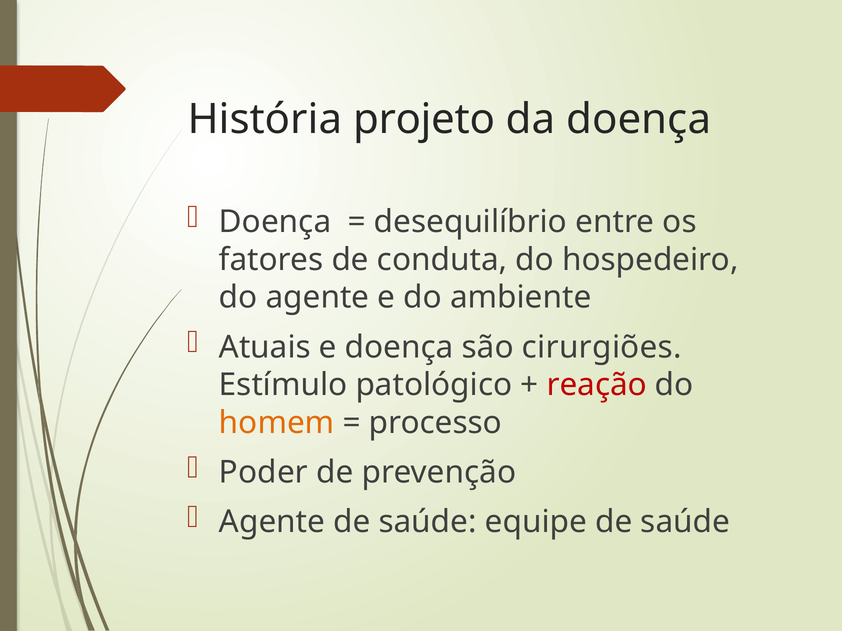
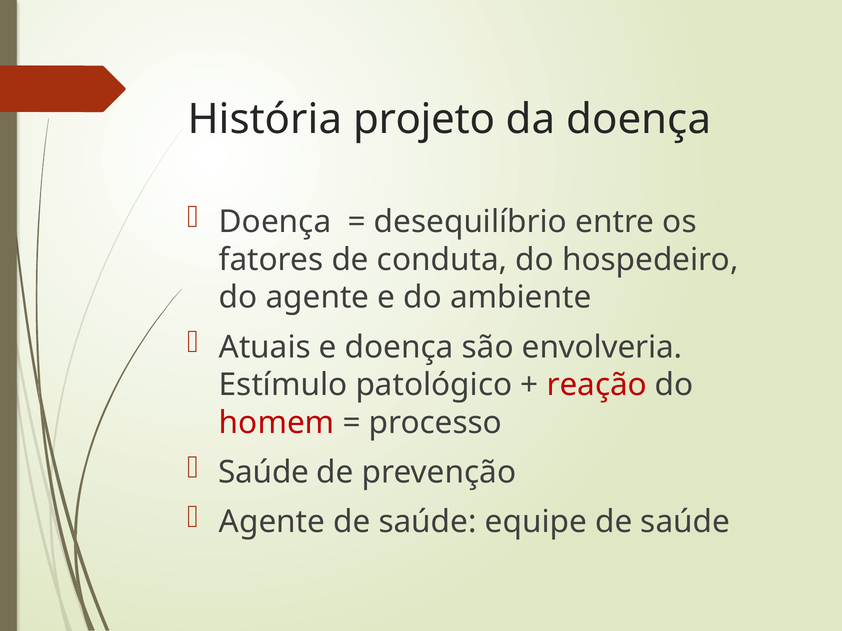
cirurgiões: cirurgiões -> envolveria
homem colour: orange -> red
Poder at (263, 473): Poder -> Saúde
